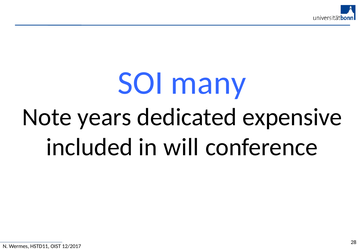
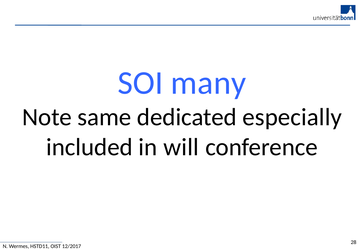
years: years -> same
expensive: expensive -> especially
